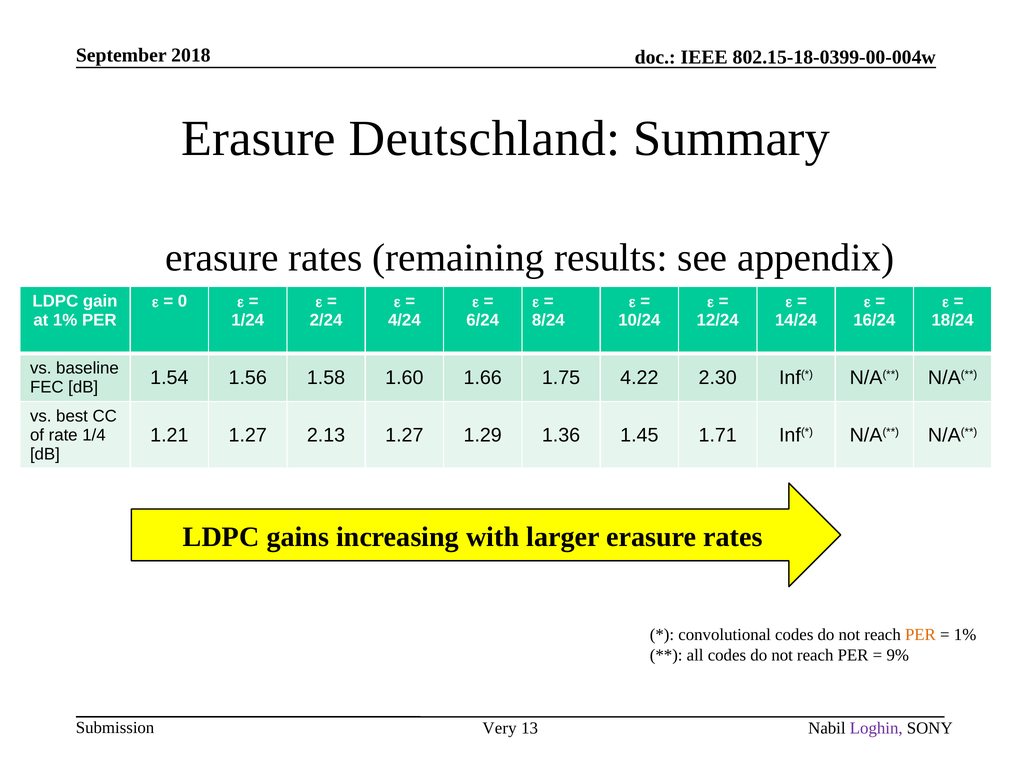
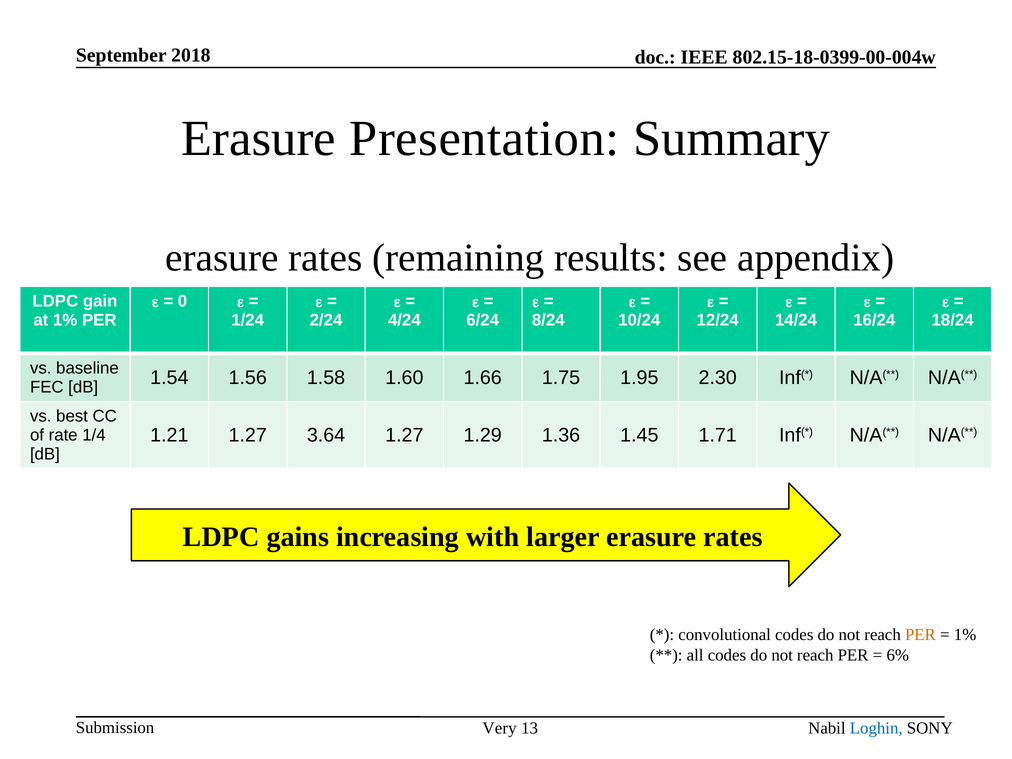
Deutschland: Deutschland -> Presentation
4.22: 4.22 -> 1.95
2.13: 2.13 -> 3.64
9%: 9% -> 6%
Loghin colour: purple -> blue
